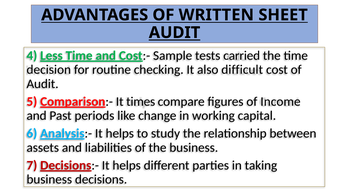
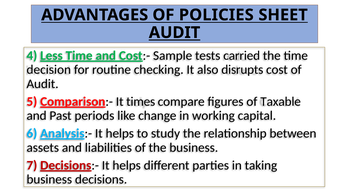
WRITTEN: WRITTEN -> POLICIES
difficult: difficult -> disrupts
Income: Income -> Taxable
